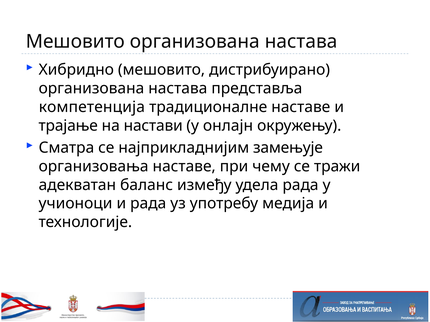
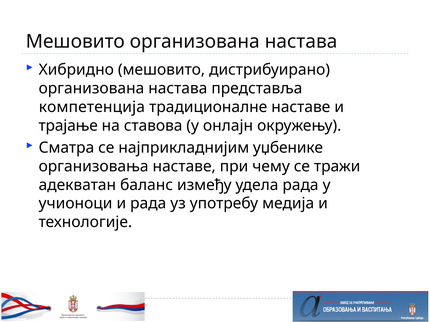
настави: настави -> ставова
замењује: замењује -> уџбенике
